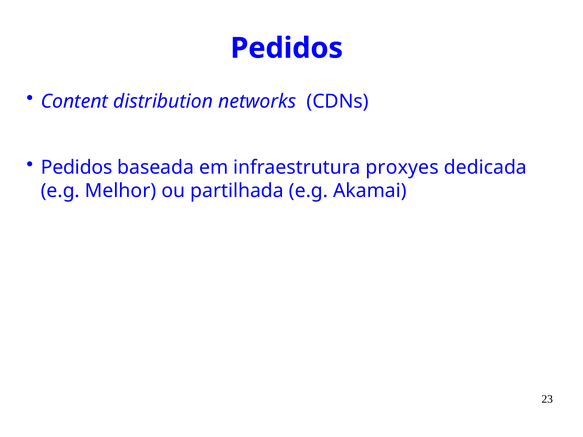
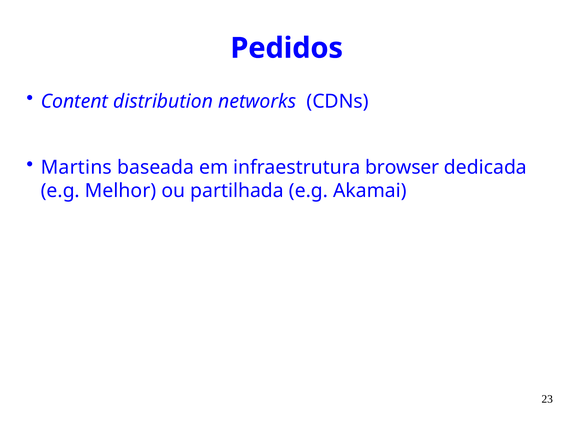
Pedidos at (77, 168): Pedidos -> Martins
proxyes: proxyes -> browser
